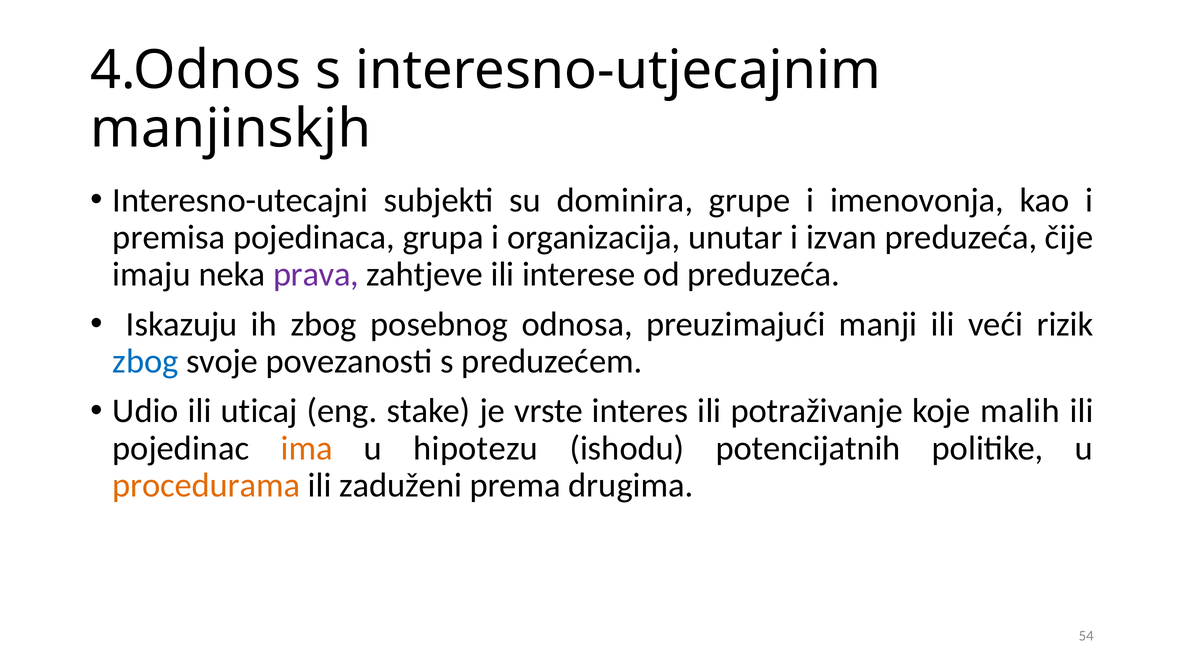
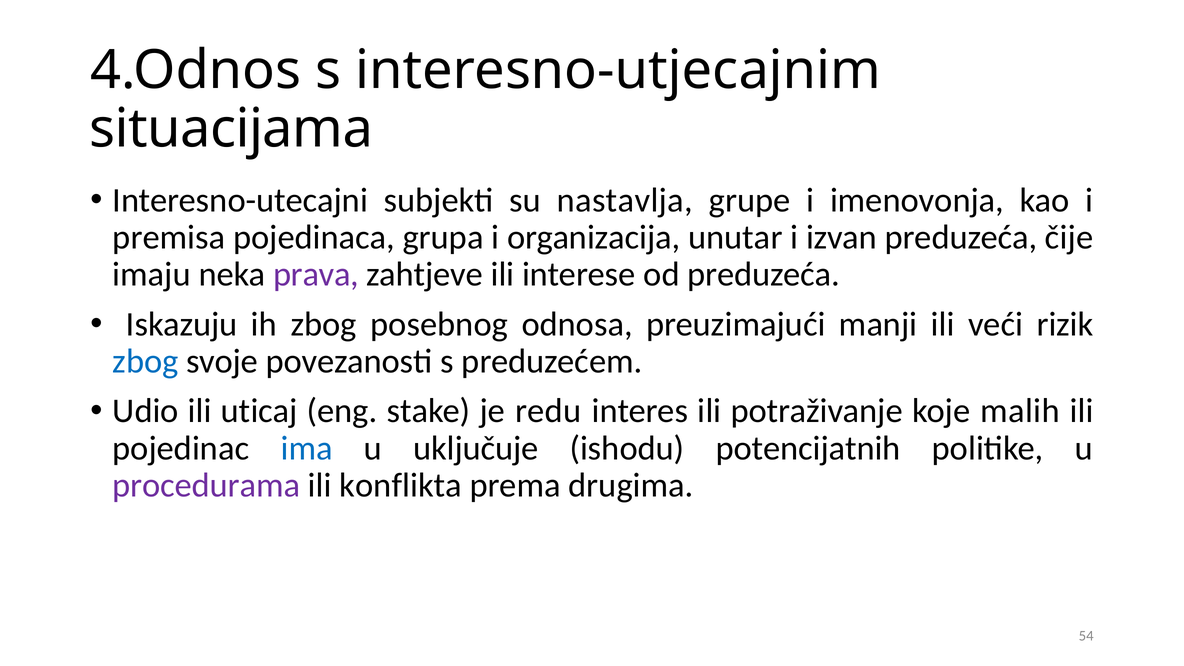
manjinskjh: manjinskjh -> situacijama
dominira: dominira -> nastavlja
vrste: vrste -> redu
ima colour: orange -> blue
hipotezu: hipotezu -> uključuje
procedurama colour: orange -> purple
zaduženi: zaduženi -> konflikta
